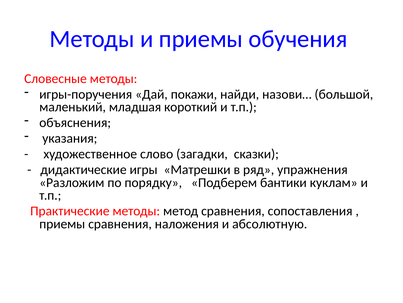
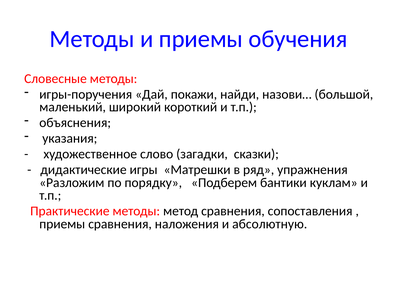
младшая: младшая -> широкий
